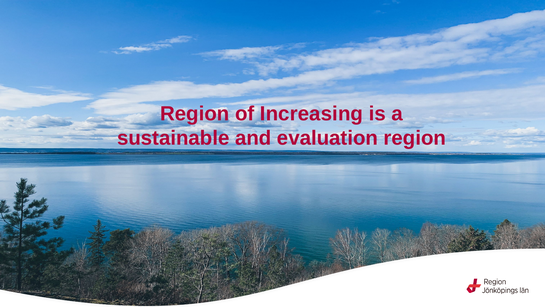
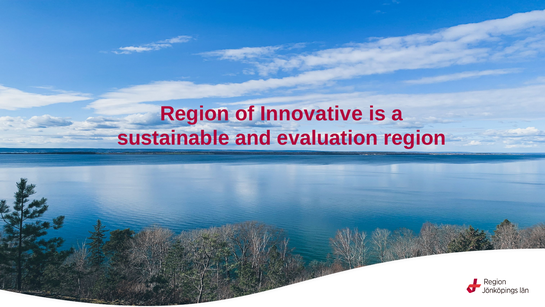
Increasing: Increasing -> Innovative
